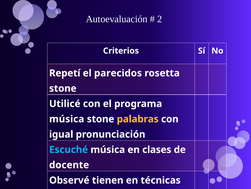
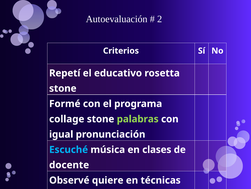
parecidos: parecidos -> educativo
Utilicé: Utilicé -> Formé
música at (67, 119): música -> collage
palabras colour: yellow -> light green
tienen: tienen -> quiere
